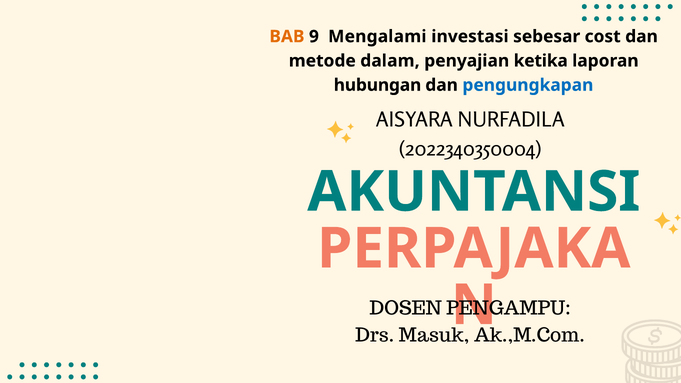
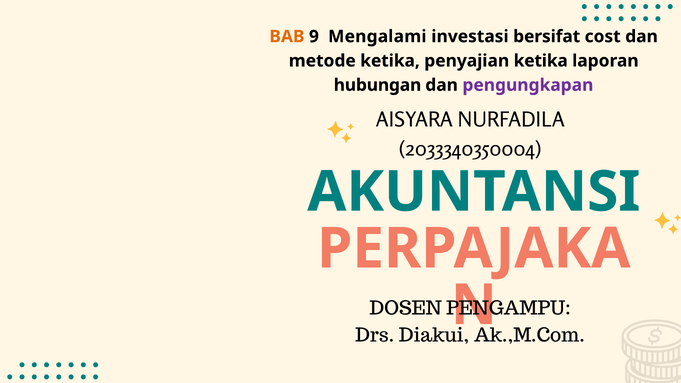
sebesar: sebesar -> bersifat
metode dalam: dalam -> ketika
pengungkapan colour: blue -> purple
2022340350004: 2022340350004 -> 2033340350004
Masuk: Masuk -> Diakui
